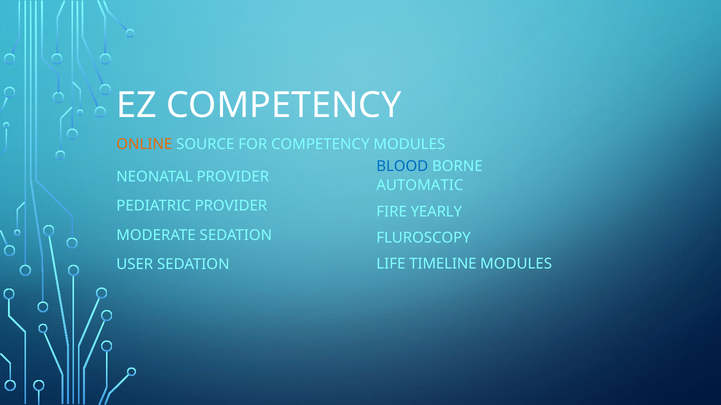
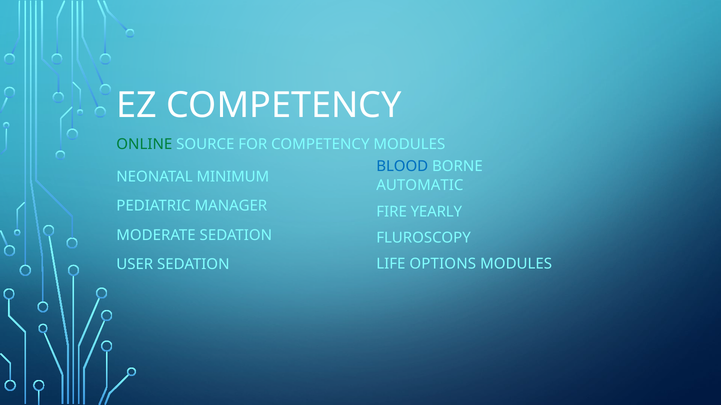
ONLINE colour: orange -> green
NEONATAL PROVIDER: PROVIDER -> MINIMUM
PEDIATRIC PROVIDER: PROVIDER -> MANAGER
TIMELINE: TIMELINE -> OPTIONS
